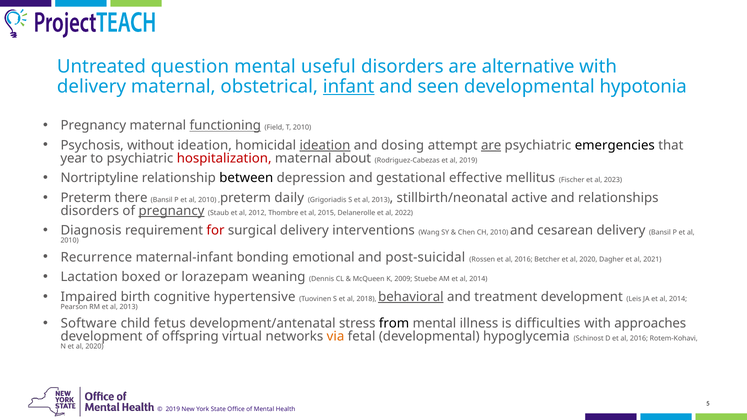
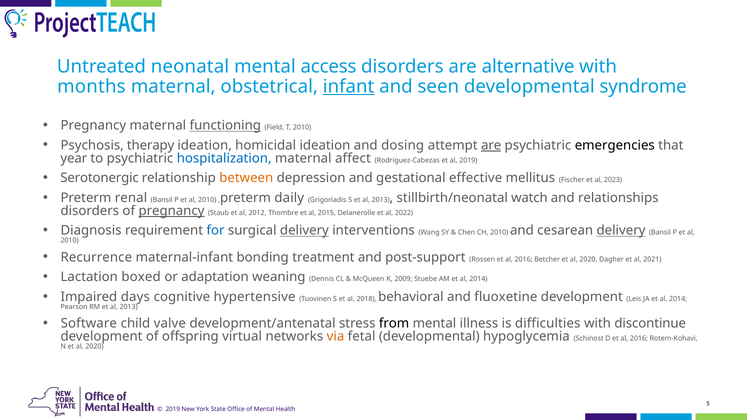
question: question -> neonatal
useful: useful -> access
delivery at (92, 87): delivery -> months
hypotonia: hypotonia -> syndrome
without: without -> therapy
ideation at (325, 145) underline: present -> none
hospitalization colour: red -> blue
about: about -> affect
Nortriptyline: Nortriptyline -> Serotonergic
between colour: black -> orange
there: there -> renal
active: active -> watch
for colour: red -> blue
delivery at (304, 231) underline: none -> present
delivery at (621, 231) underline: none -> present
emotional: emotional -> treatment
post-suicidal: post-suicidal -> post-support
lorazepam: lorazepam -> adaptation
birth: birth -> days
behavioral underline: present -> none
treatment: treatment -> fluoxetine
fetus: fetus -> valve
approaches: approaches -> discontinue
